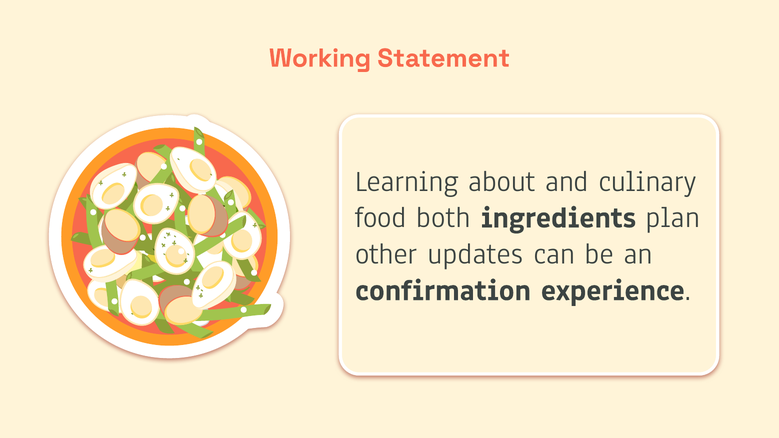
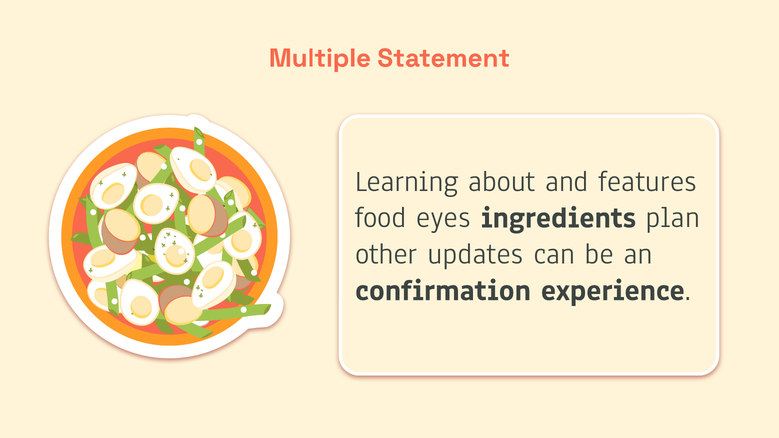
Working: Working -> Multiple
culinary: culinary -> features
both: both -> eyes
